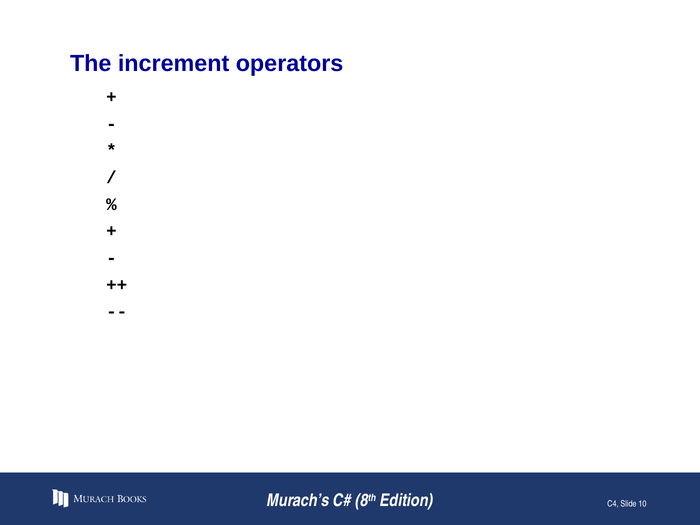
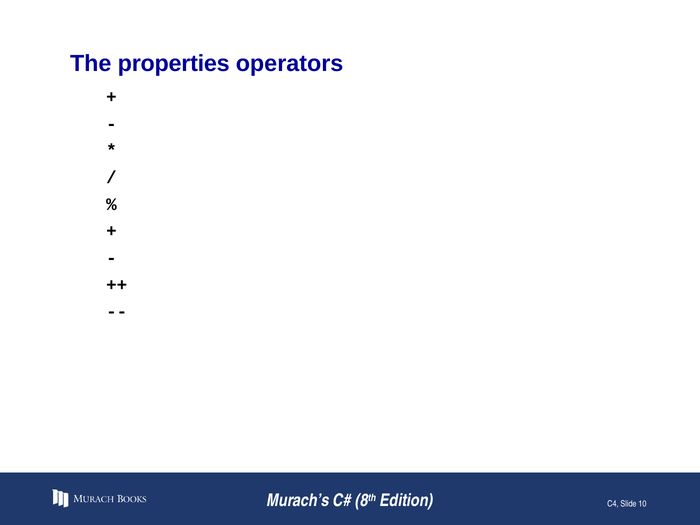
increment: increment -> properties
